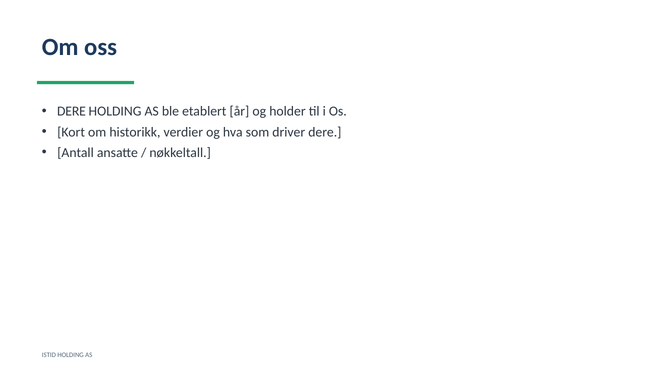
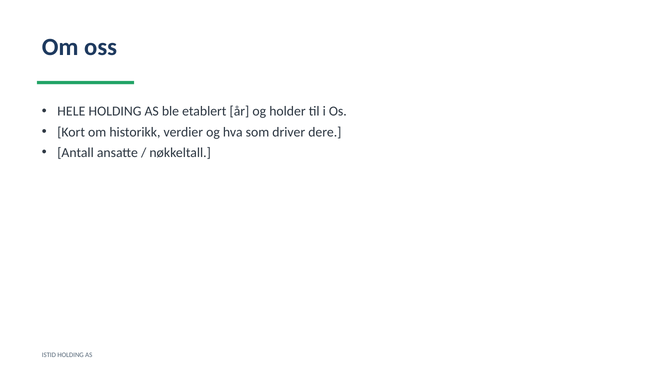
DERE at (71, 111): DERE -> HELE
